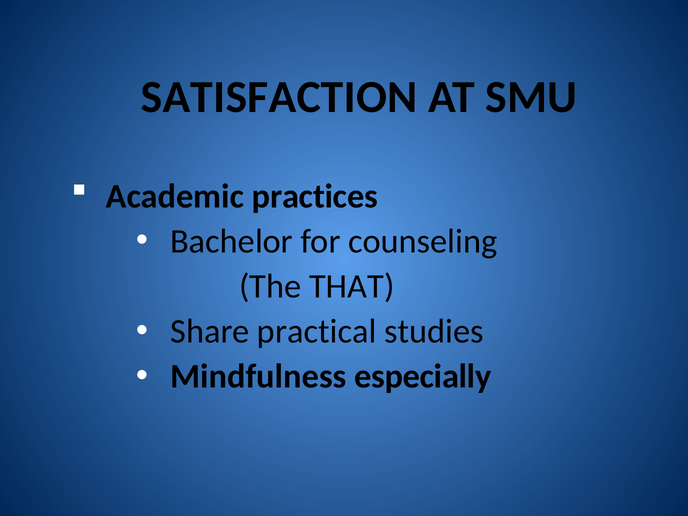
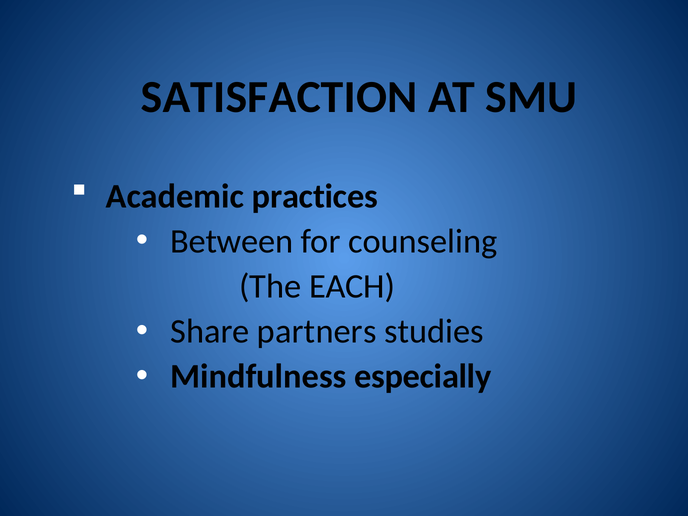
Bachelor: Bachelor -> Between
THAT: THAT -> EACH
practical: practical -> partners
